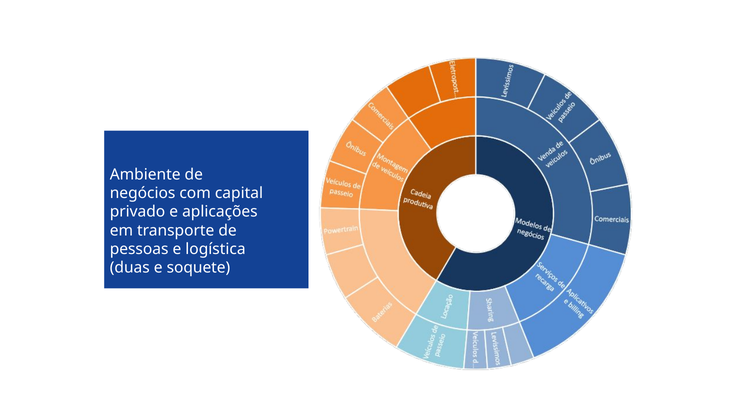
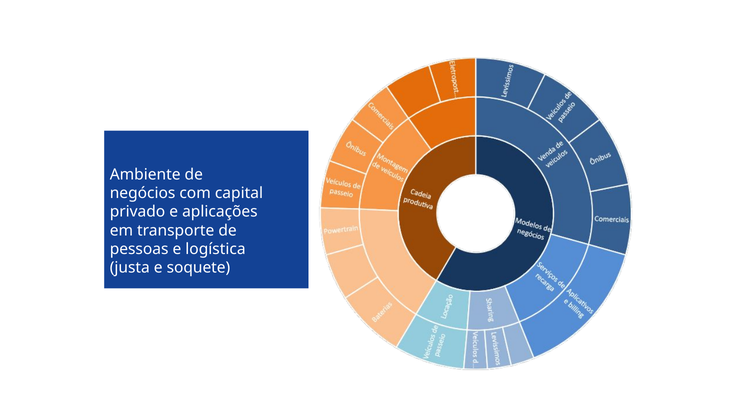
duas: duas -> justa
